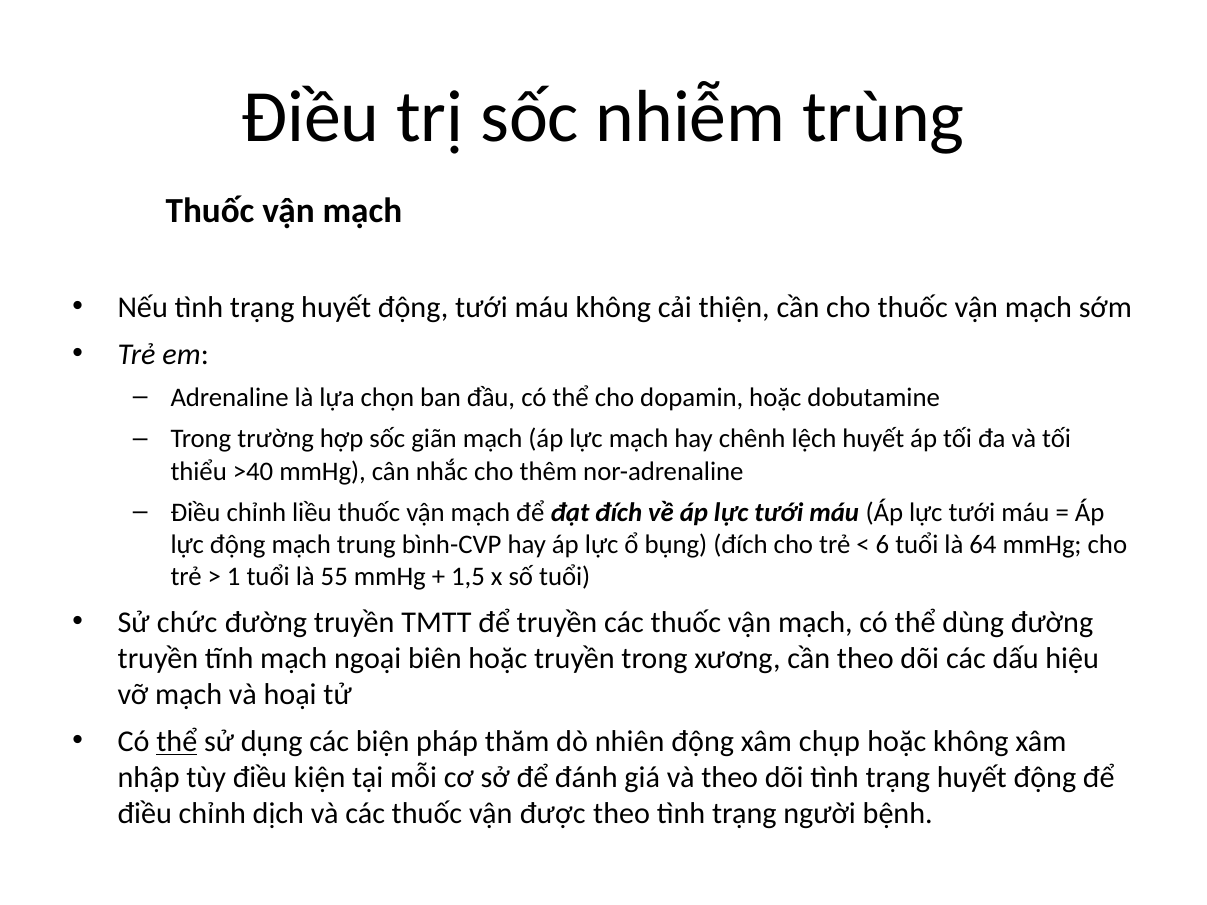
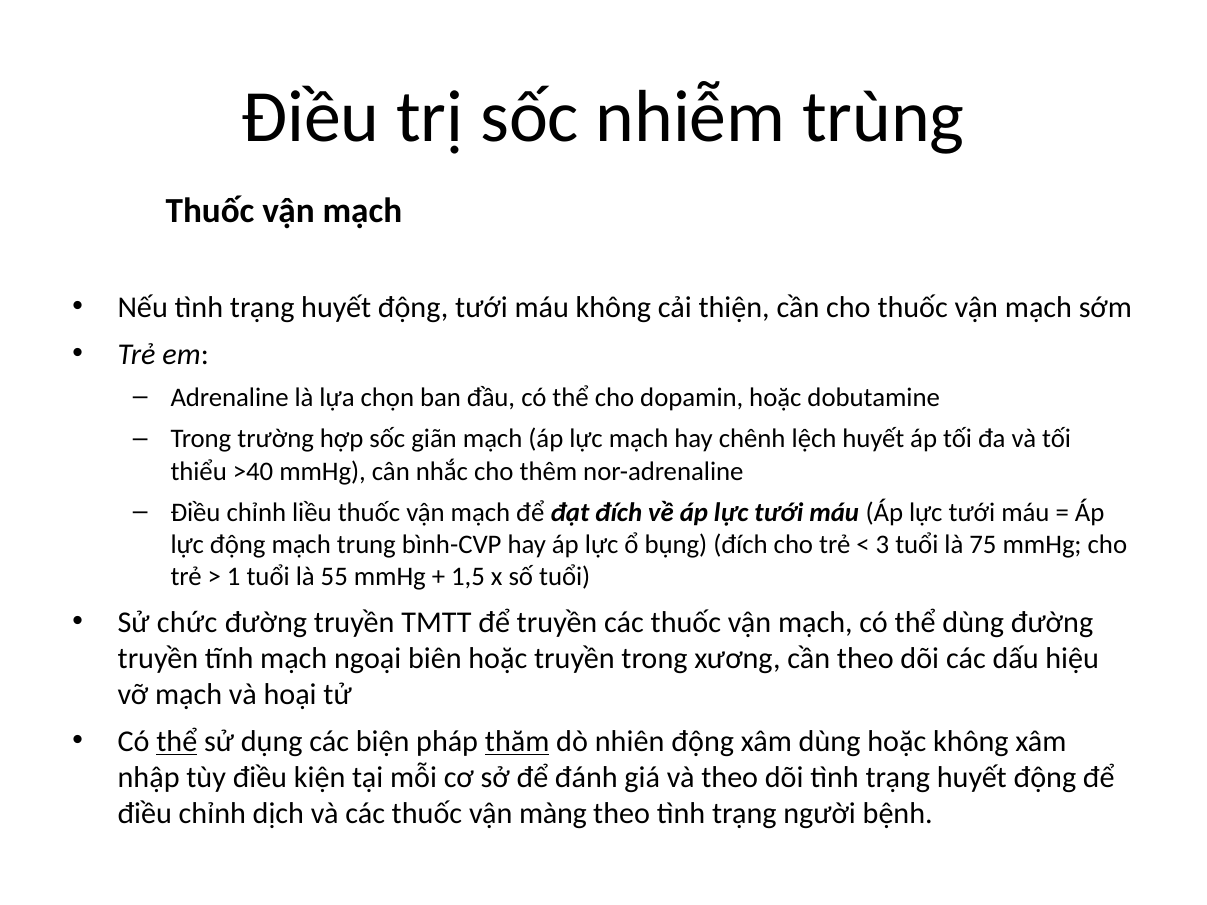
6: 6 -> 3
64: 64 -> 75
thăm underline: none -> present
xâm chụp: chụp -> dùng
được: được -> màng
